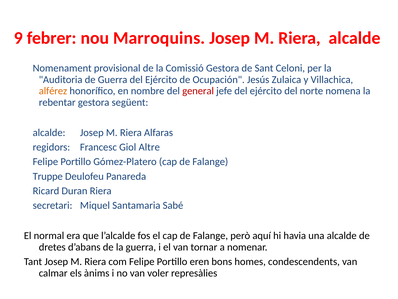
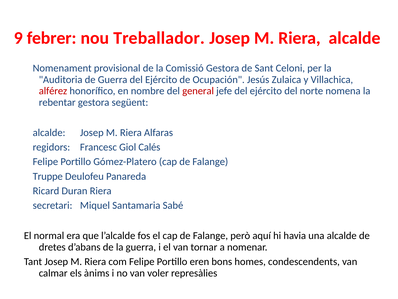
Marroquins: Marroquins -> Treballador
alférez colour: orange -> red
Altre: Altre -> Calés
